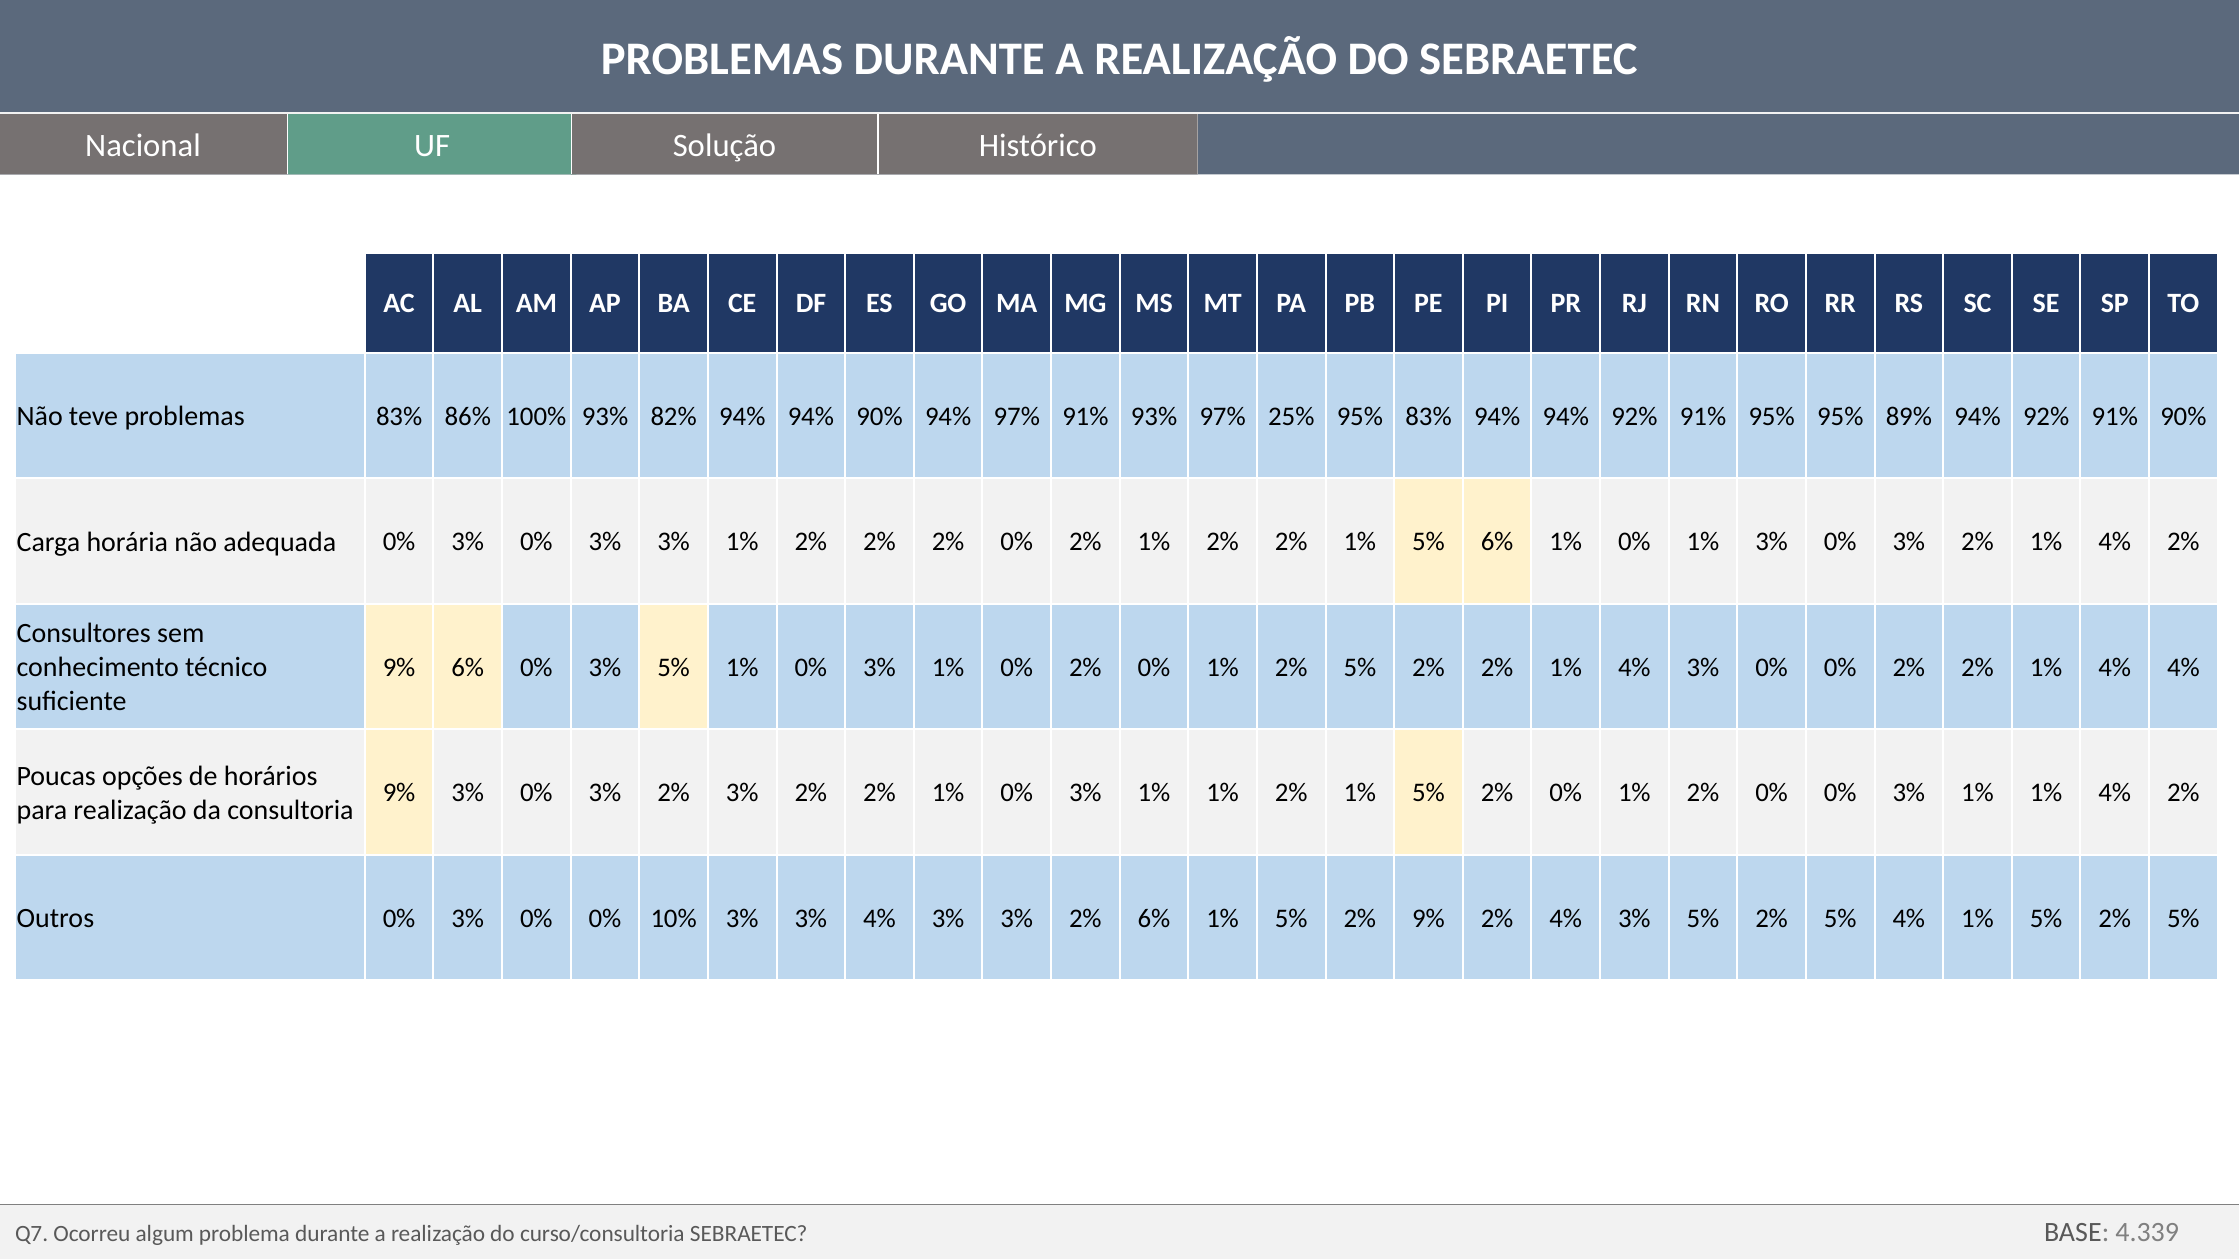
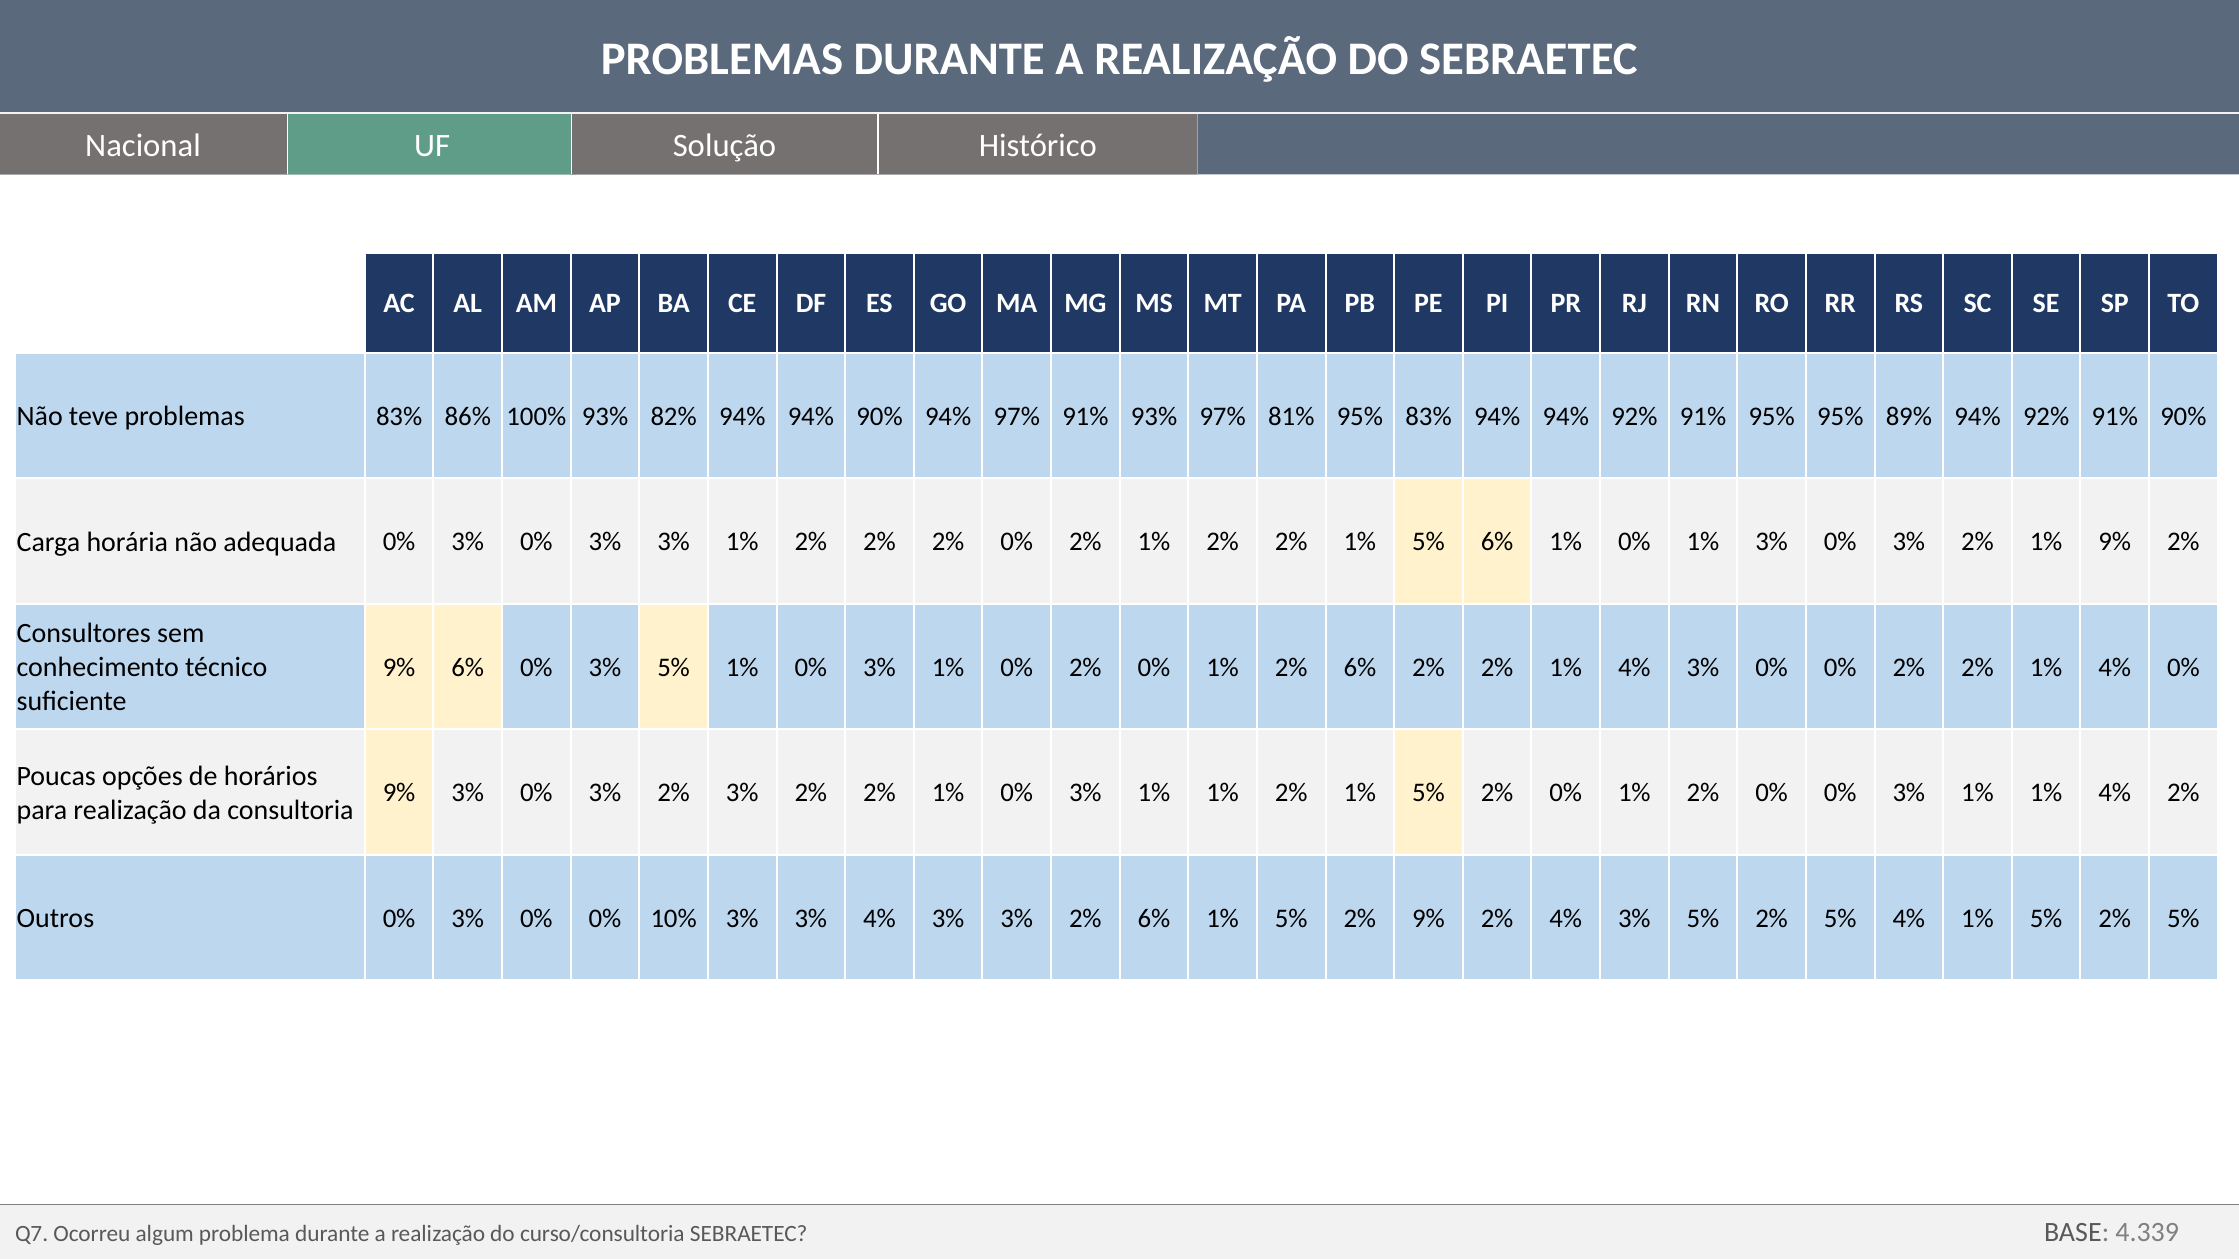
25%: 25% -> 81%
3% 2% 1% 4%: 4% -> 9%
1% 2% 5%: 5% -> 6%
4% 4%: 4% -> 0%
